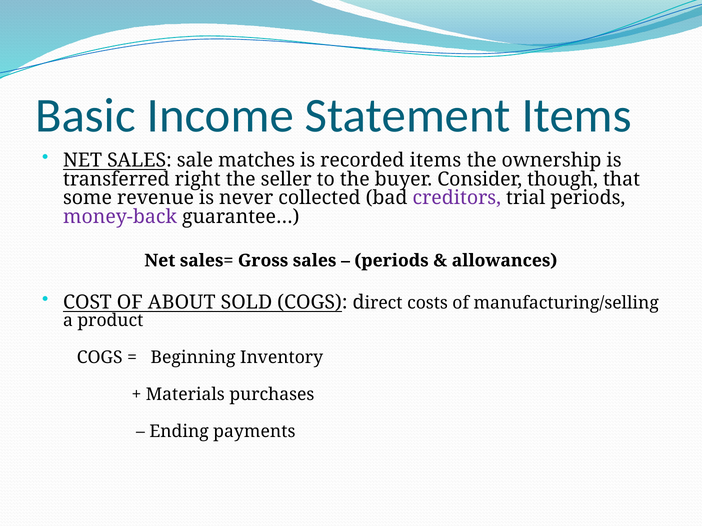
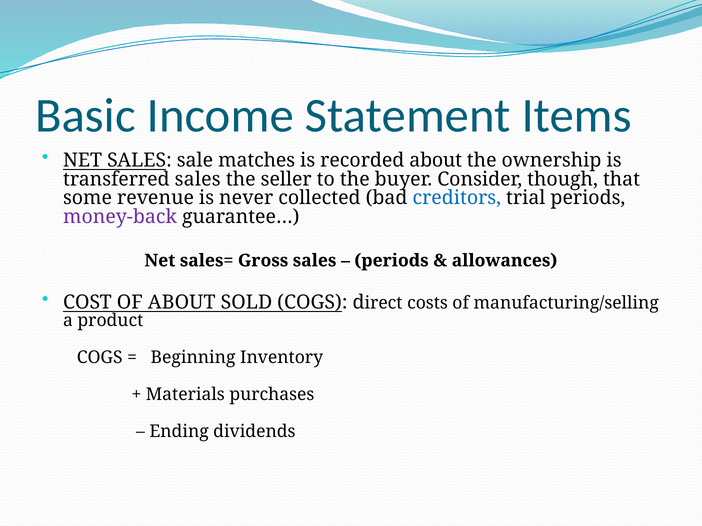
recorded items: items -> about
transferred right: right -> sales
creditors colour: purple -> blue
payments: payments -> dividends
